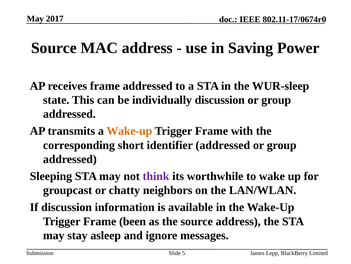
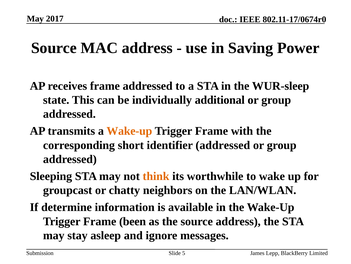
individually discussion: discussion -> additional
think colour: purple -> orange
If discussion: discussion -> determine
